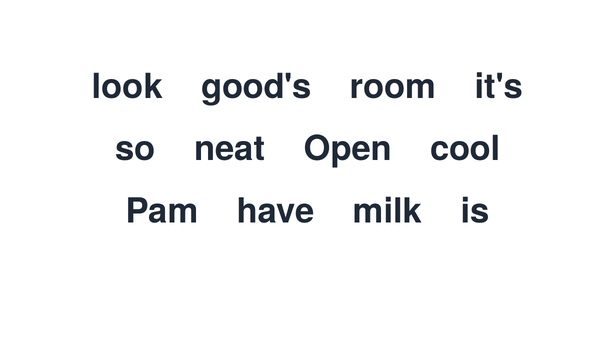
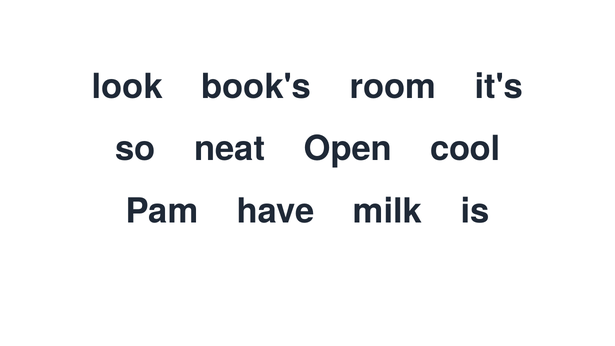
good's: good's -> book's
